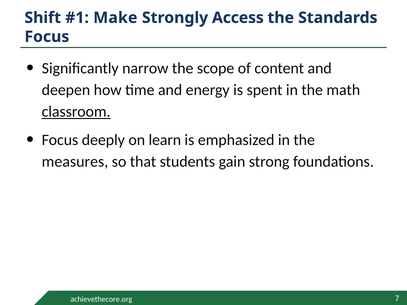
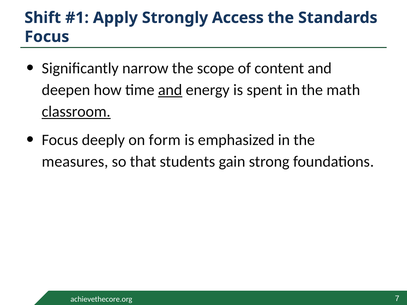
Make: Make -> Apply
and at (170, 90) underline: none -> present
learn: learn -> form
